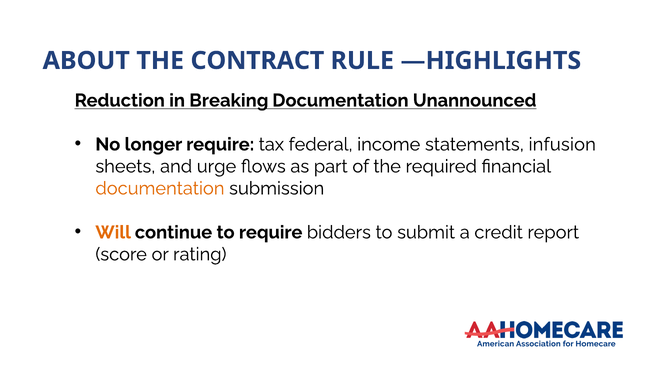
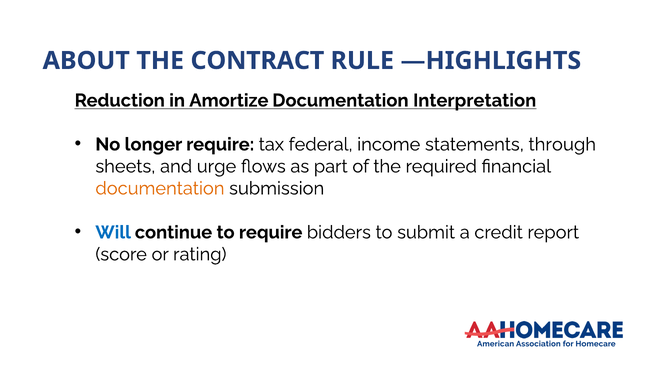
Breaking: Breaking -> Amortize
Unannounced: Unannounced -> Interpretation
infusion: infusion -> through
Will colour: orange -> blue
